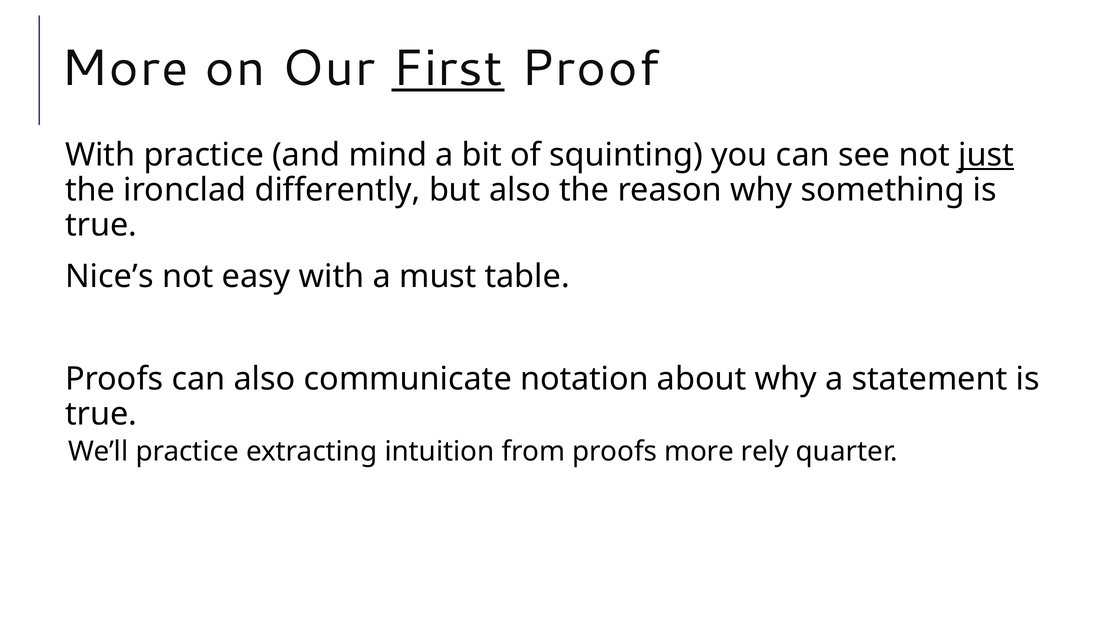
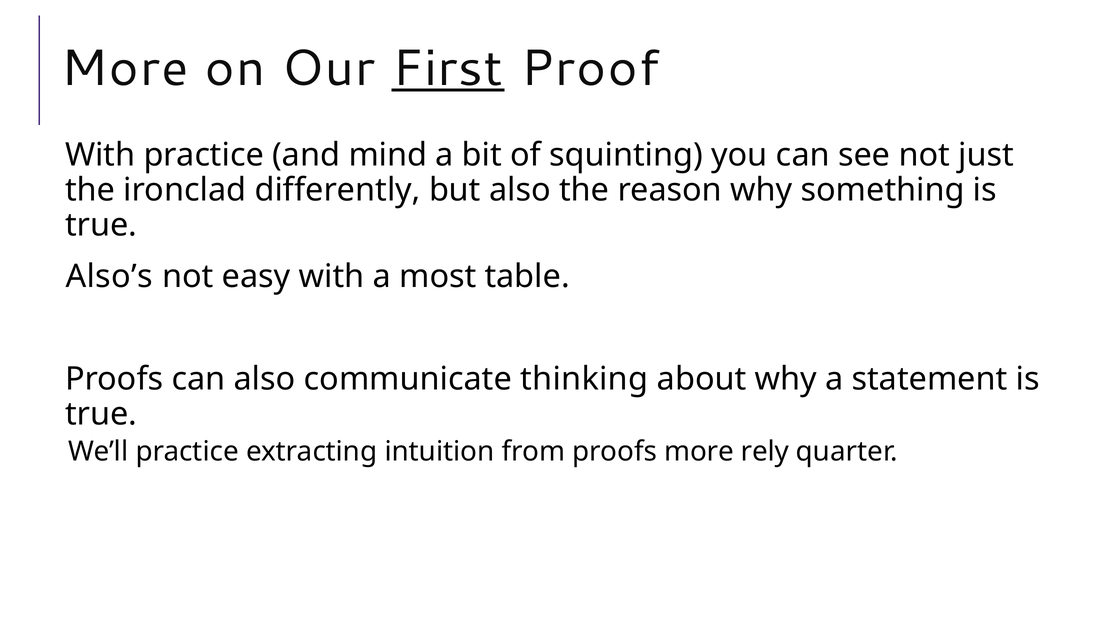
just underline: present -> none
Nice’s: Nice’s -> Also’s
must: must -> most
notation: notation -> thinking
